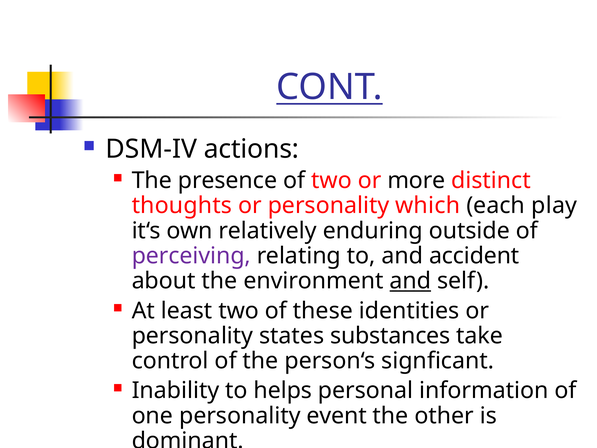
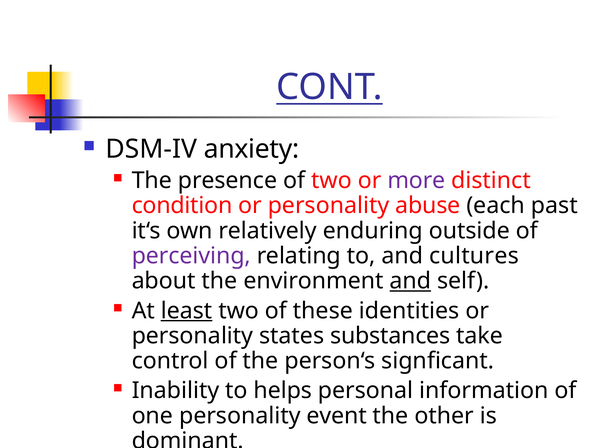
actions: actions -> anxiety
more colour: black -> purple
thoughts: thoughts -> condition
which: which -> abuse
each play: play -> past
accident: accident -> cultures
least underline: none -> present
